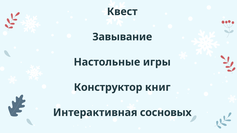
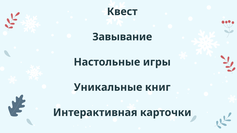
Конструктор: Конструктор -> Уникальные
сосновых: сосновых -> карточки
